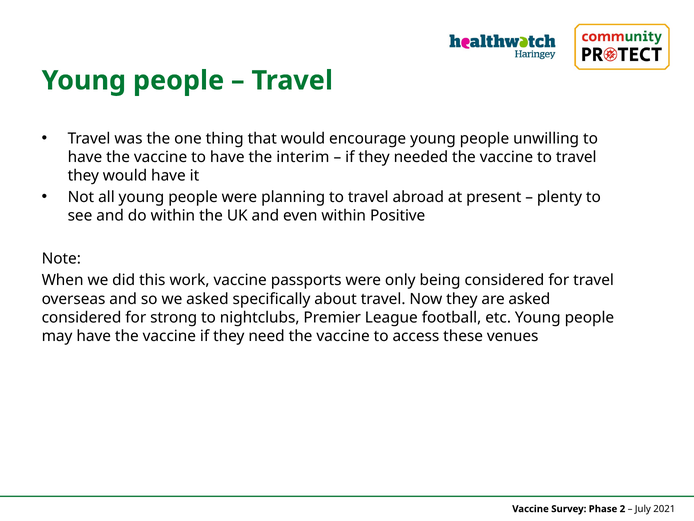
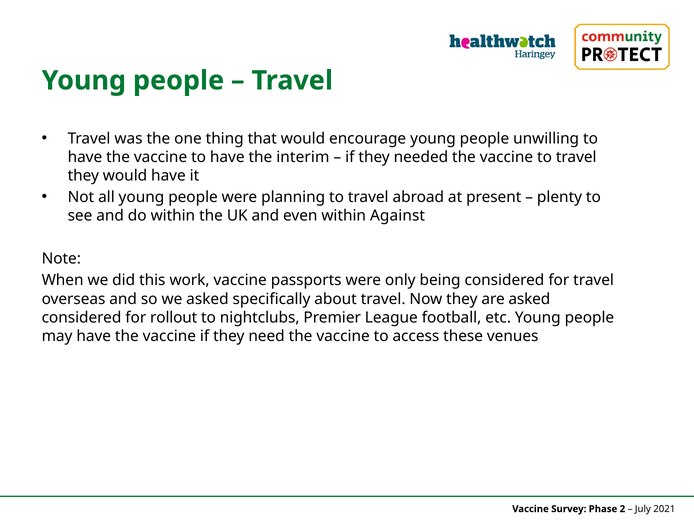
Positive: Positive -> Against
strong: strong -> rollout
